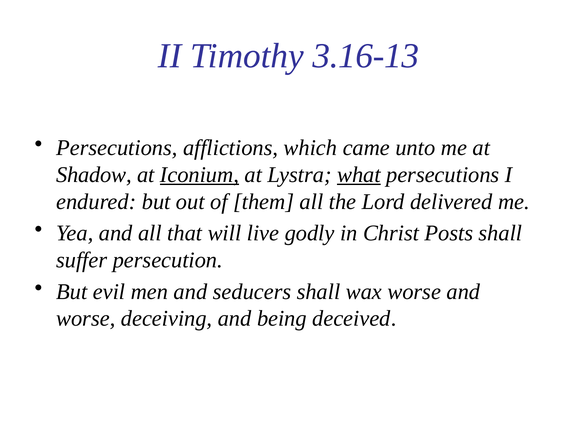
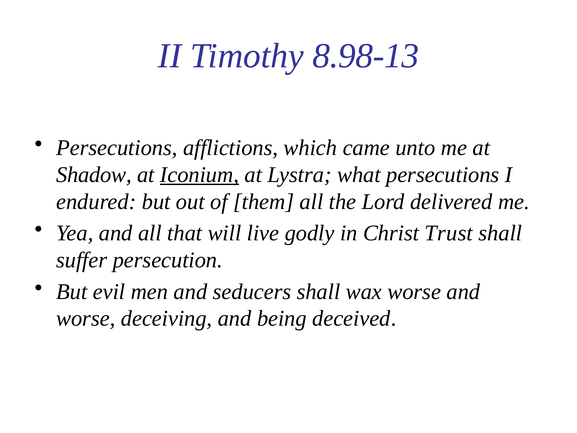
3.16-13: 3.16-13 -> 8.98-13
what underline: present -> none
Posts: Posts -> Trust
